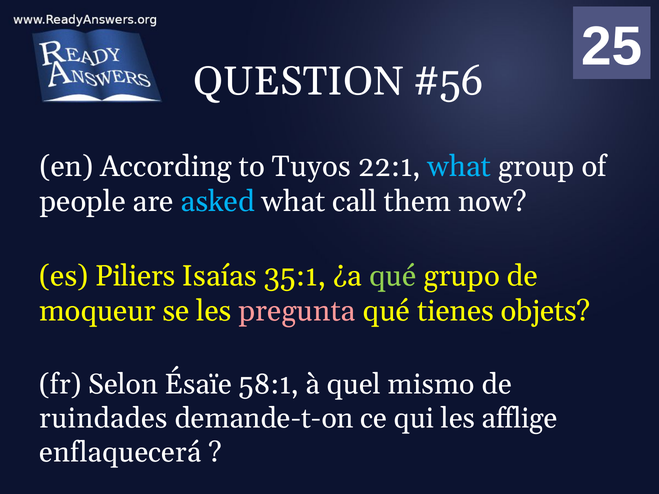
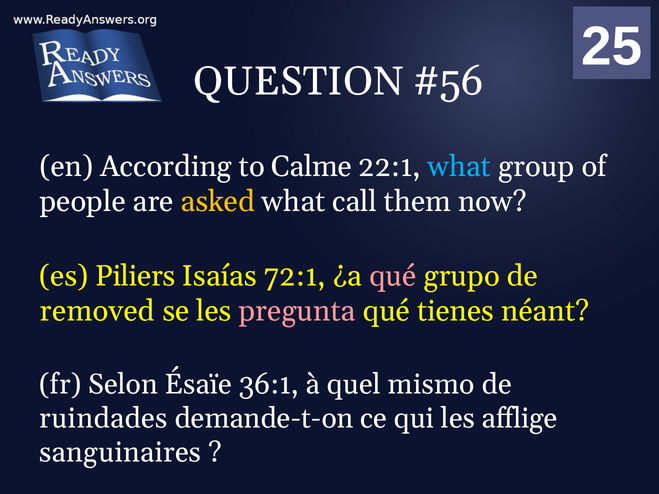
Tuyos: Tuyos -> Calme
asked colour: light blue -> yellow
35:1: 35:1 -> 72:1
qué at (393, 276) colour: light green -> pink
moqueur: moqueur -> removed
objets: objets -> néant
58:1: 58:1 -> 36:1
enflaquecerá: enflaquecerá -> sanguinaires
